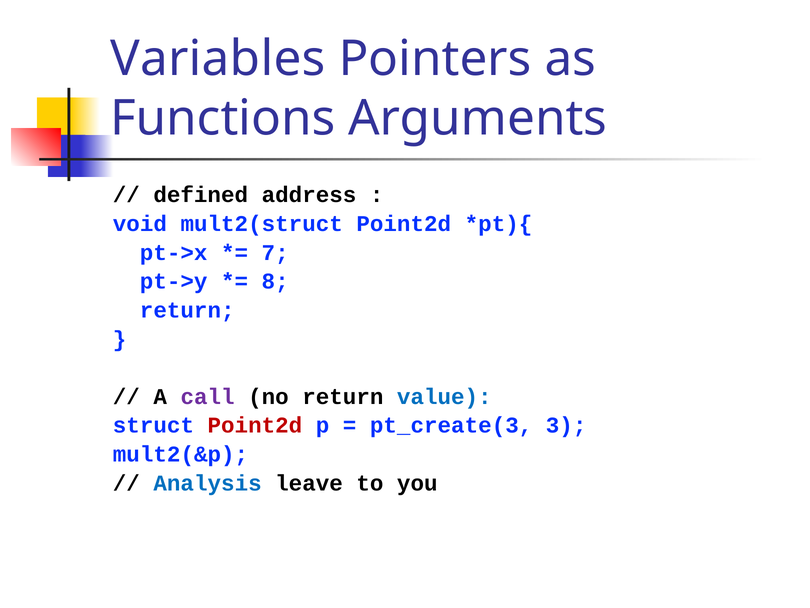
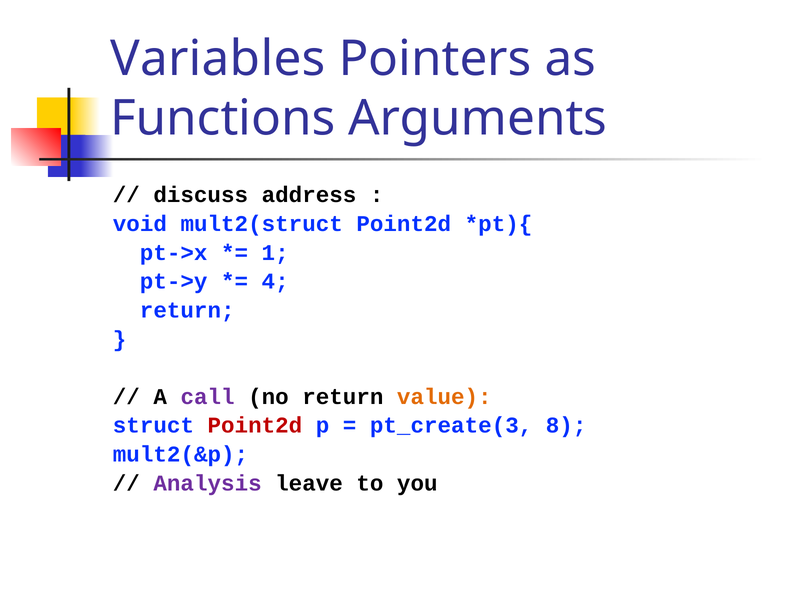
defined: defined -> discuss
7: 7 -> 1
8: 8 -> 4
value colour: blue -> orange
3: 3 -> 8
Analysis colour: blue -> purple
